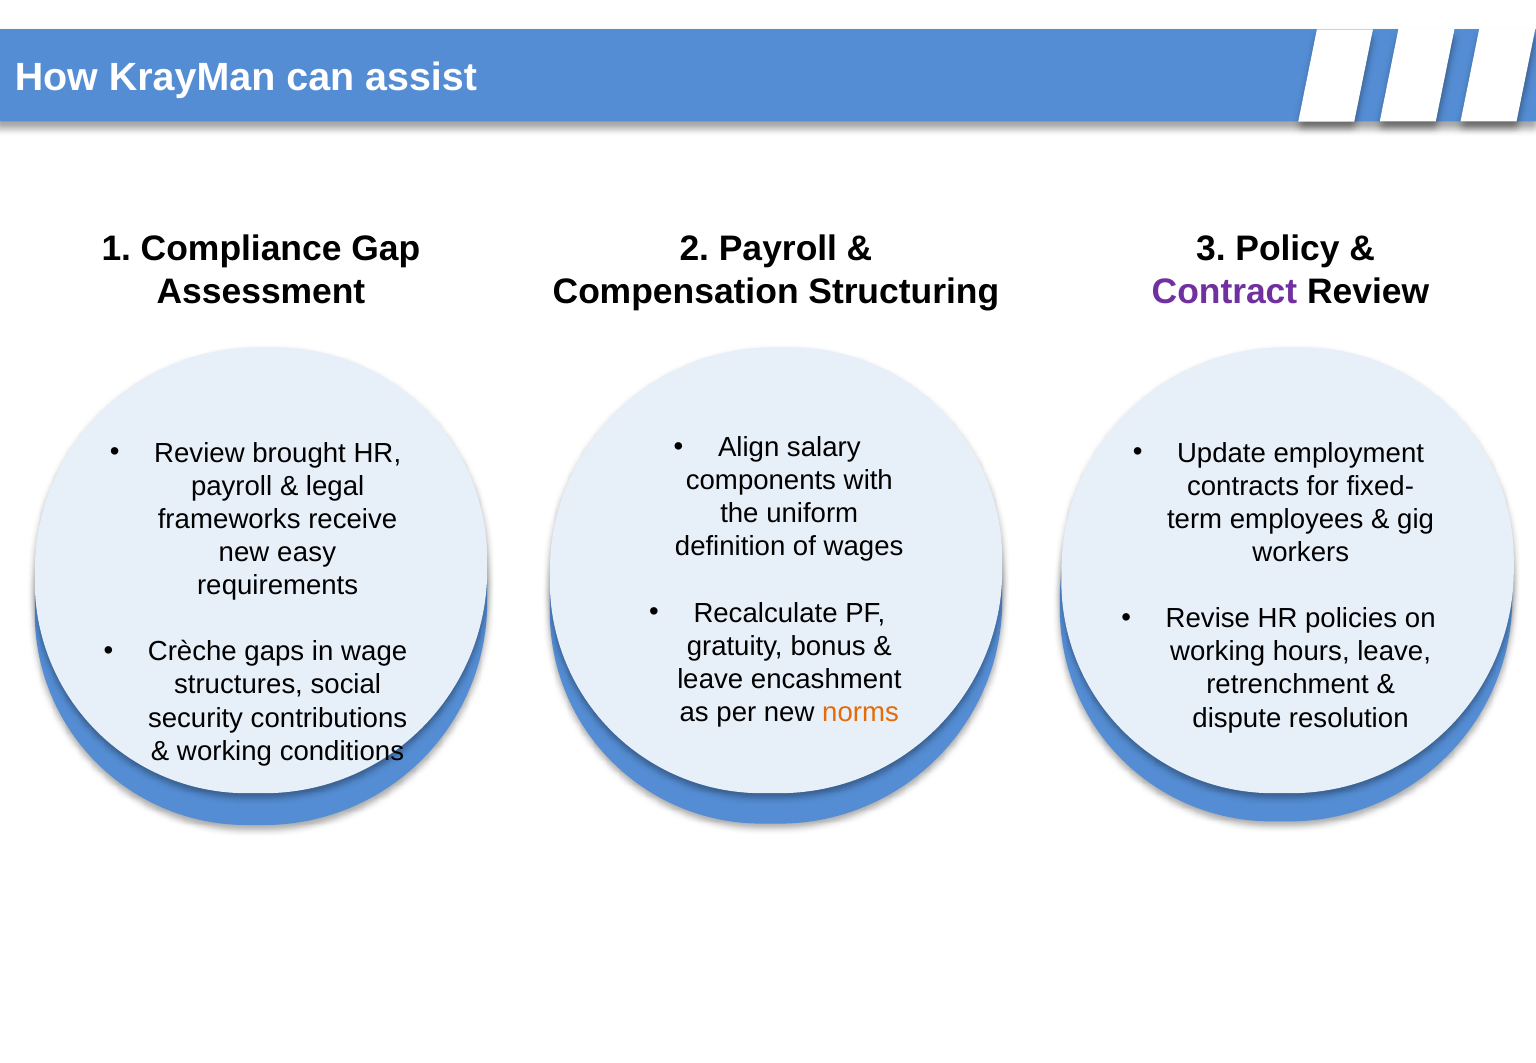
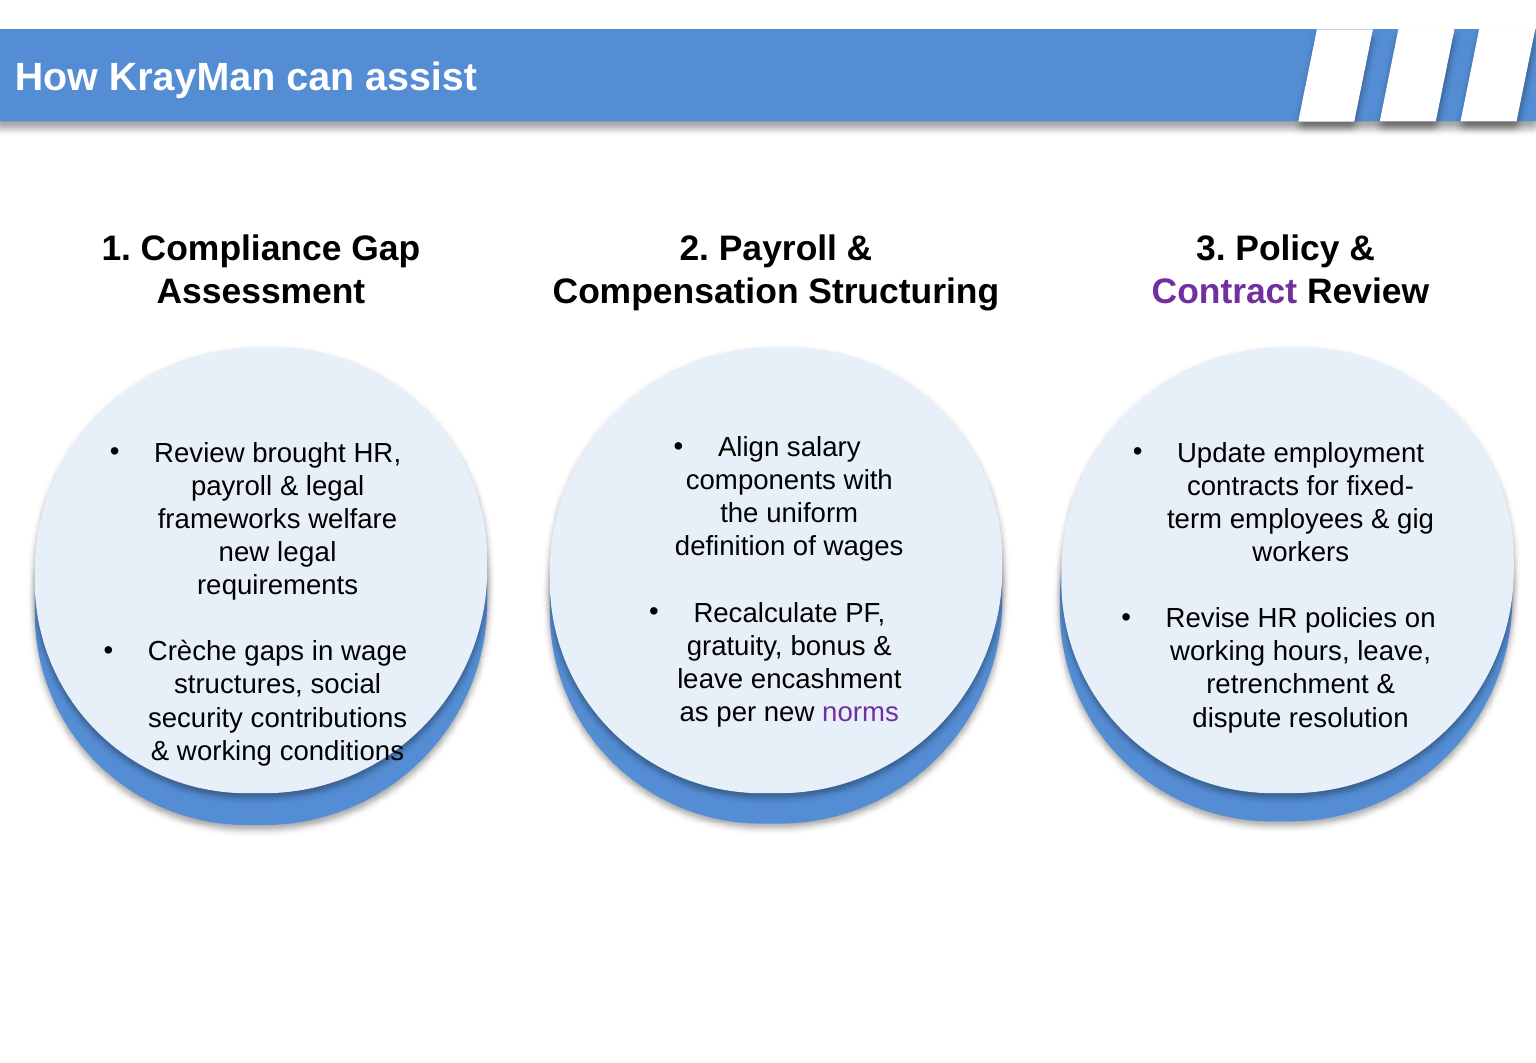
receive: receive -> welfare
new easy: easy -> legal
norms colour: orange -> purple
